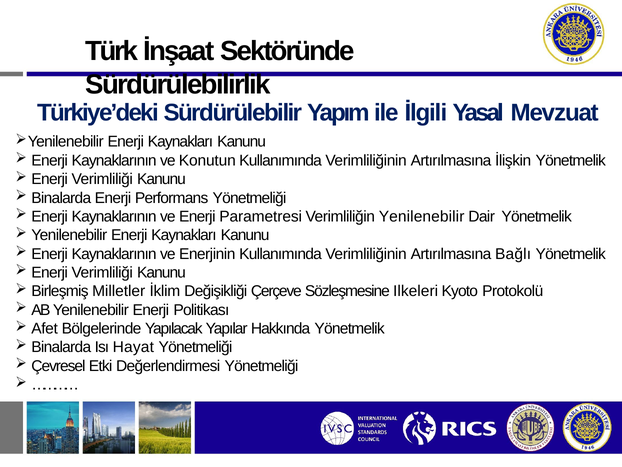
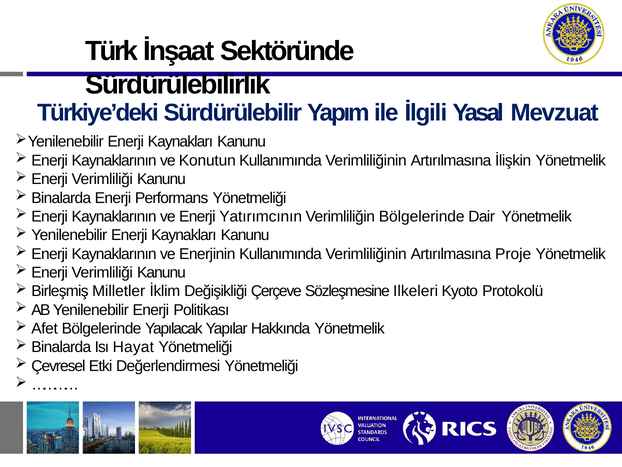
Parametresi: Parametresi -> Yatırımcının
Verimliliğin Yenilenebilir: Yenilenebilir -> Bölgelerinde
Bağlı: Bağlı -> Proje
